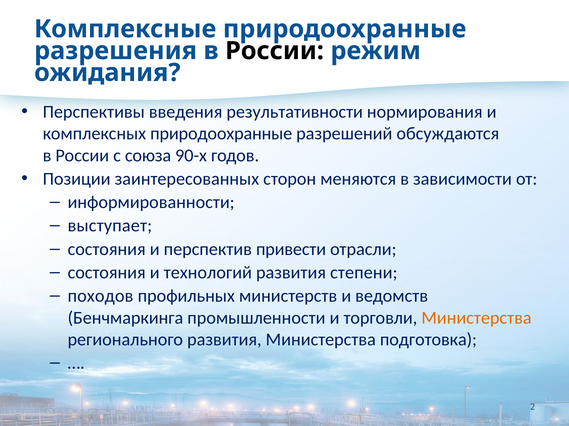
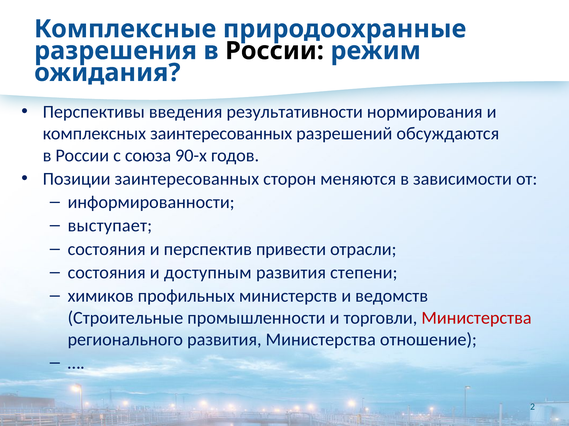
комплексных природоохранные: природоохранные -> заинтересованных
технологий: технологий -> доступным
походов: походов -> химиков
Бенчмаркинга: Бенчмаркинга -> Строительные
Министерства at (476, 318) colour: orange -> red
подготовка: подготовка -> отношение
